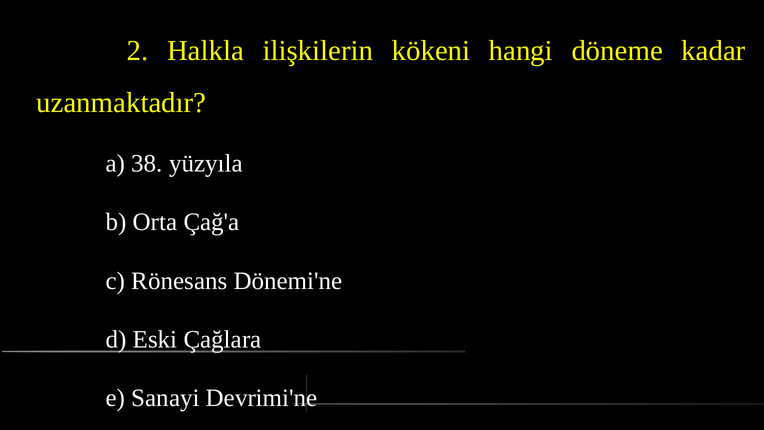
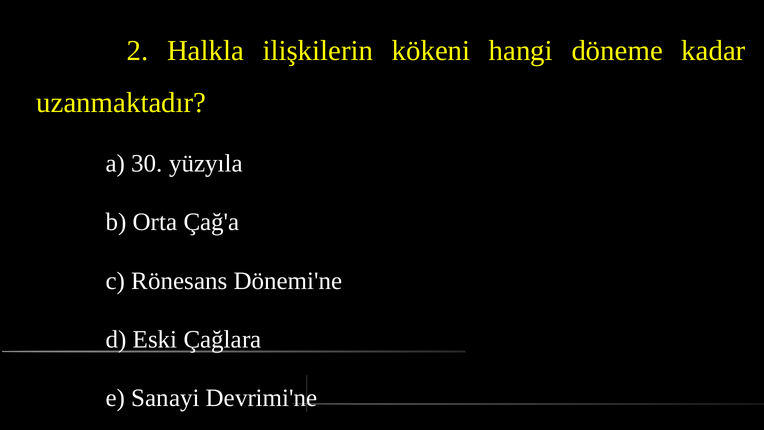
38: 38 -> 30
